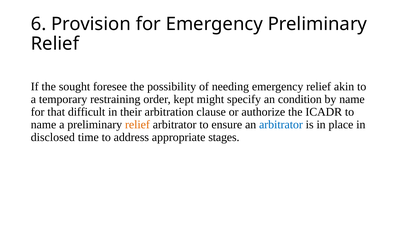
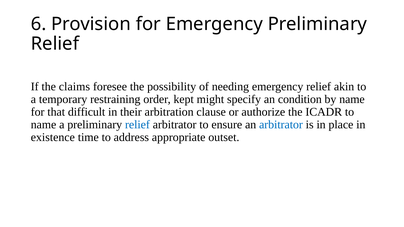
sought: sought -> claims
relief at (137, 125) colour: orange -> blue
disclosed: disclosed -> existence
stages: stages -> outset
